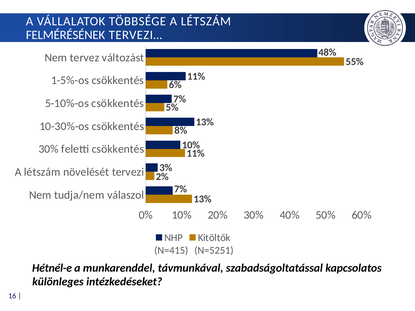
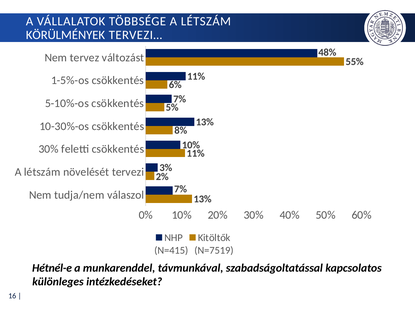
FELMÉRÉSÉNEK: FELMÉRÉSÉNEK -> KÖRÜLMÉNYEK
N=5251: N=5251 -> N=7519
